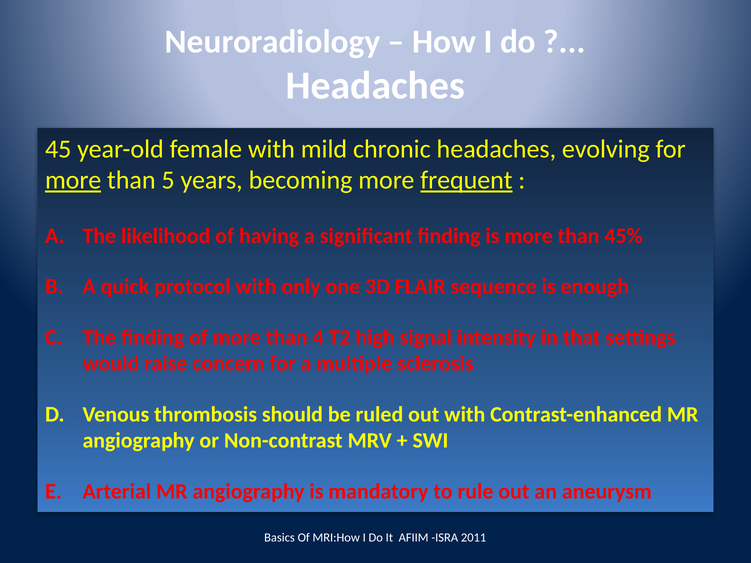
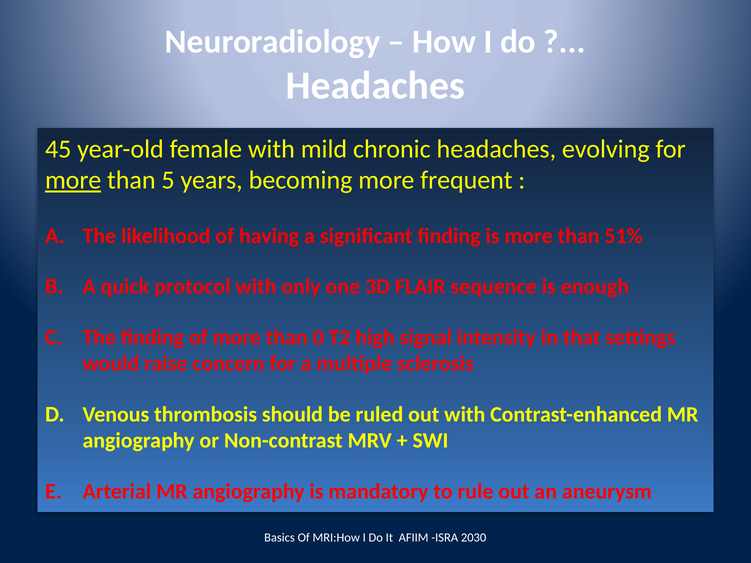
frequent underline: present -> none
45%: 45% -> 51%
4: 4 -> 0
2011: 2011 -> 2030
